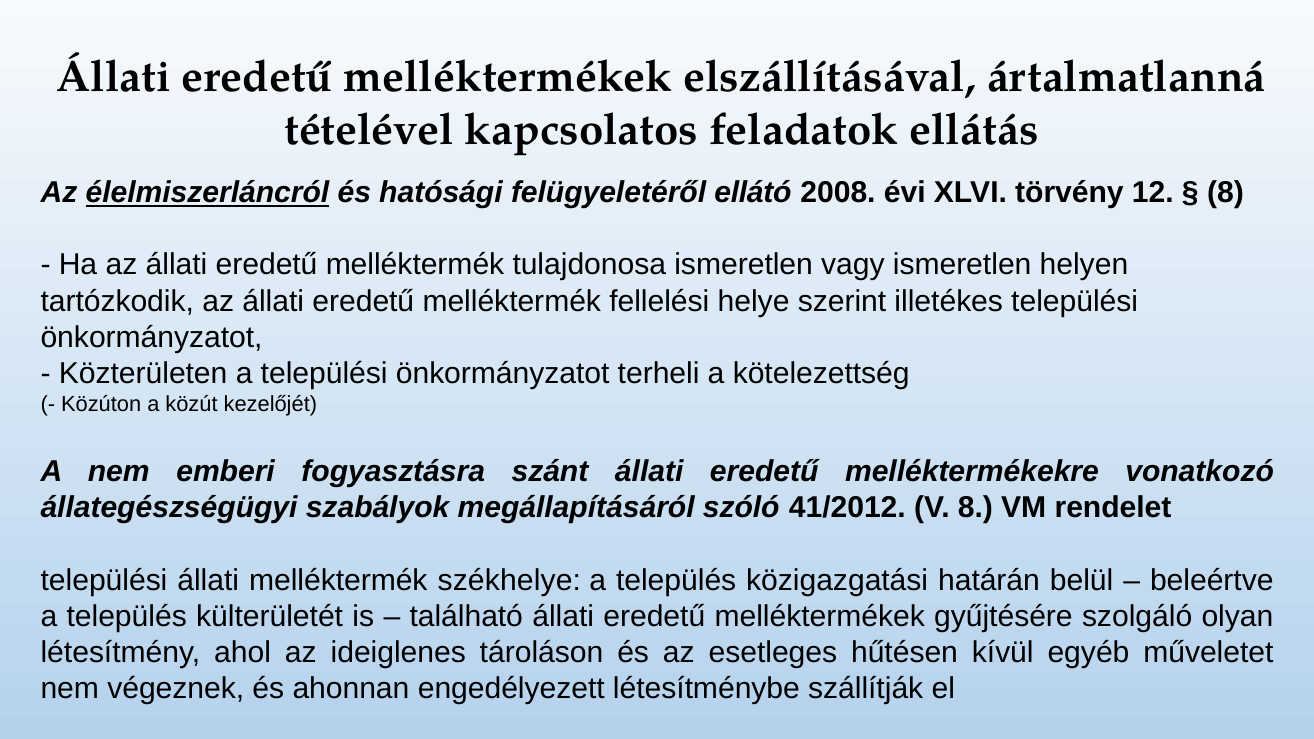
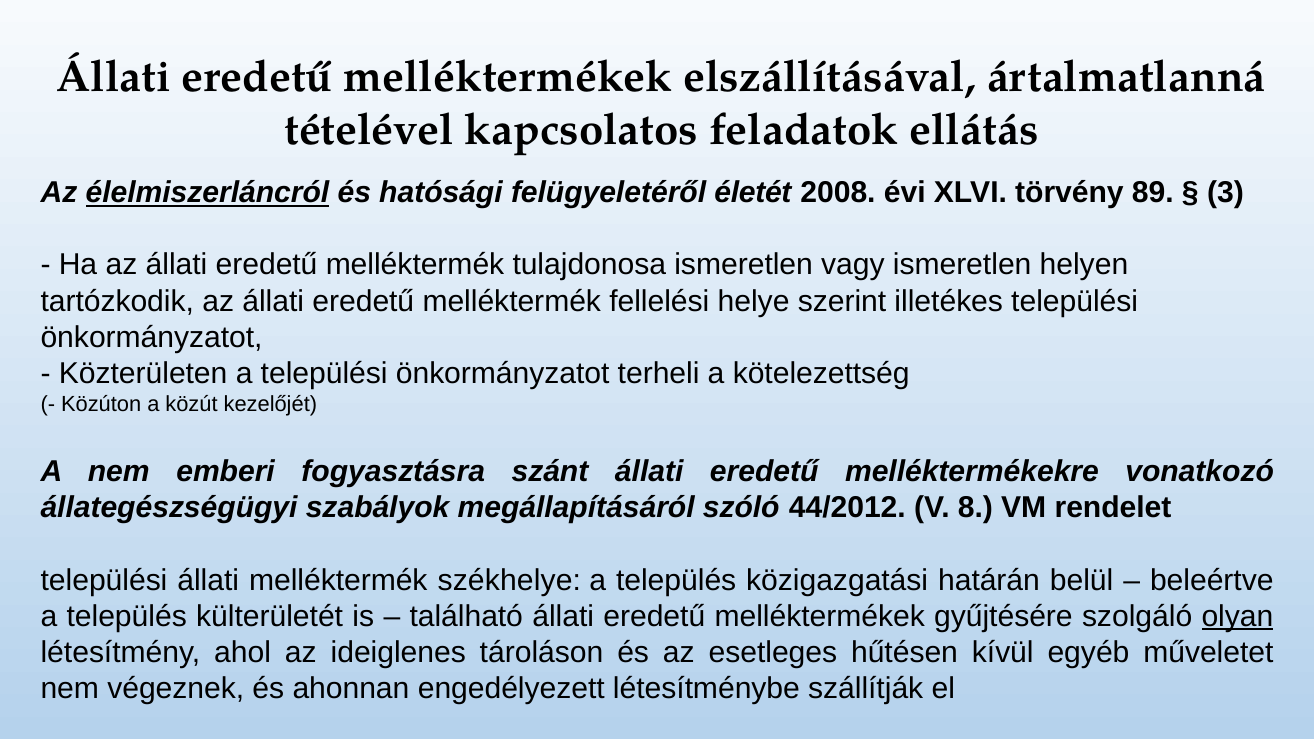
ellátó: ellátó -> életét
12: 12 -> 89
8 at (1225, 193): 8 -> 3
41/2012: 41/2012 -> 44/2012
olyan underline: none -> present
